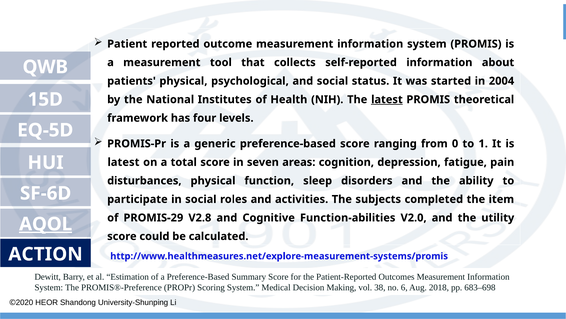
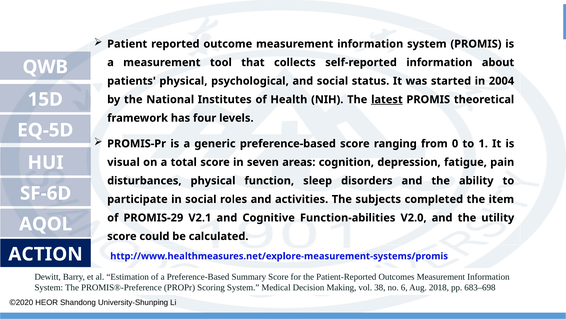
latest at (123, 162): latest -> visual
V2.8: V2.8 -> V2.1
AQOL underline: present -> none
